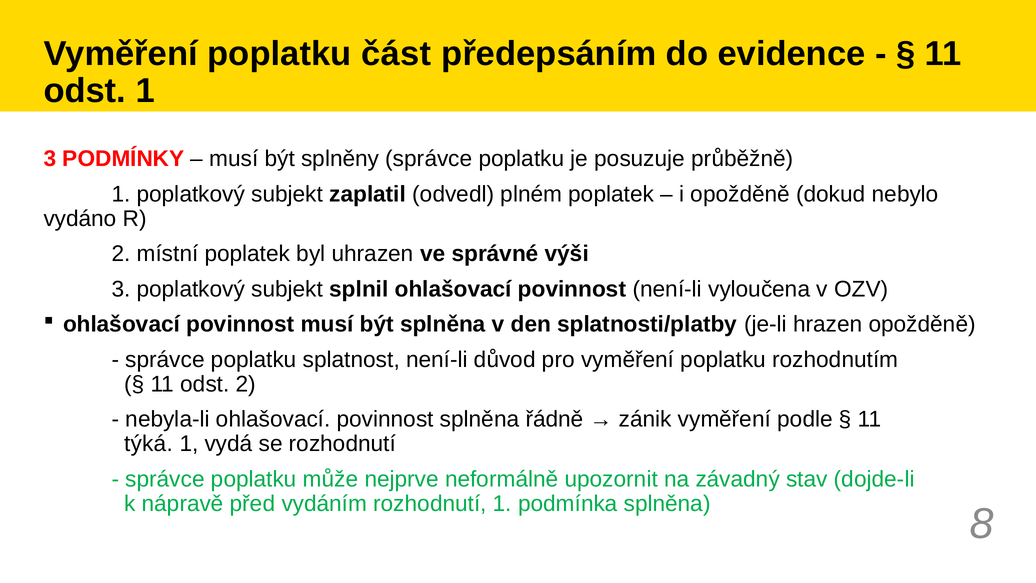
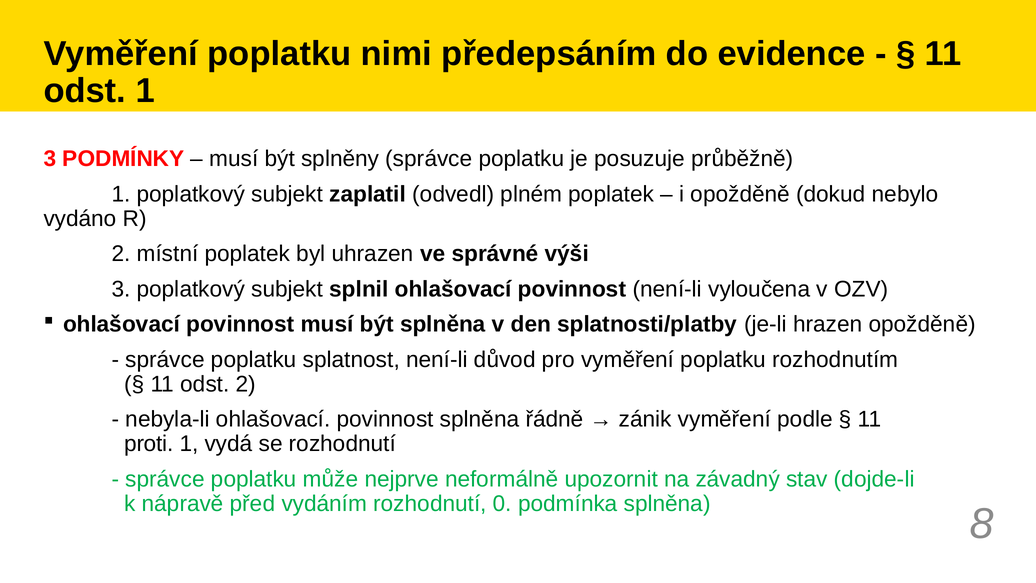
část: část -> nimi
týká: týká -> proti
rozhodnutí 1: 1 -> 0
